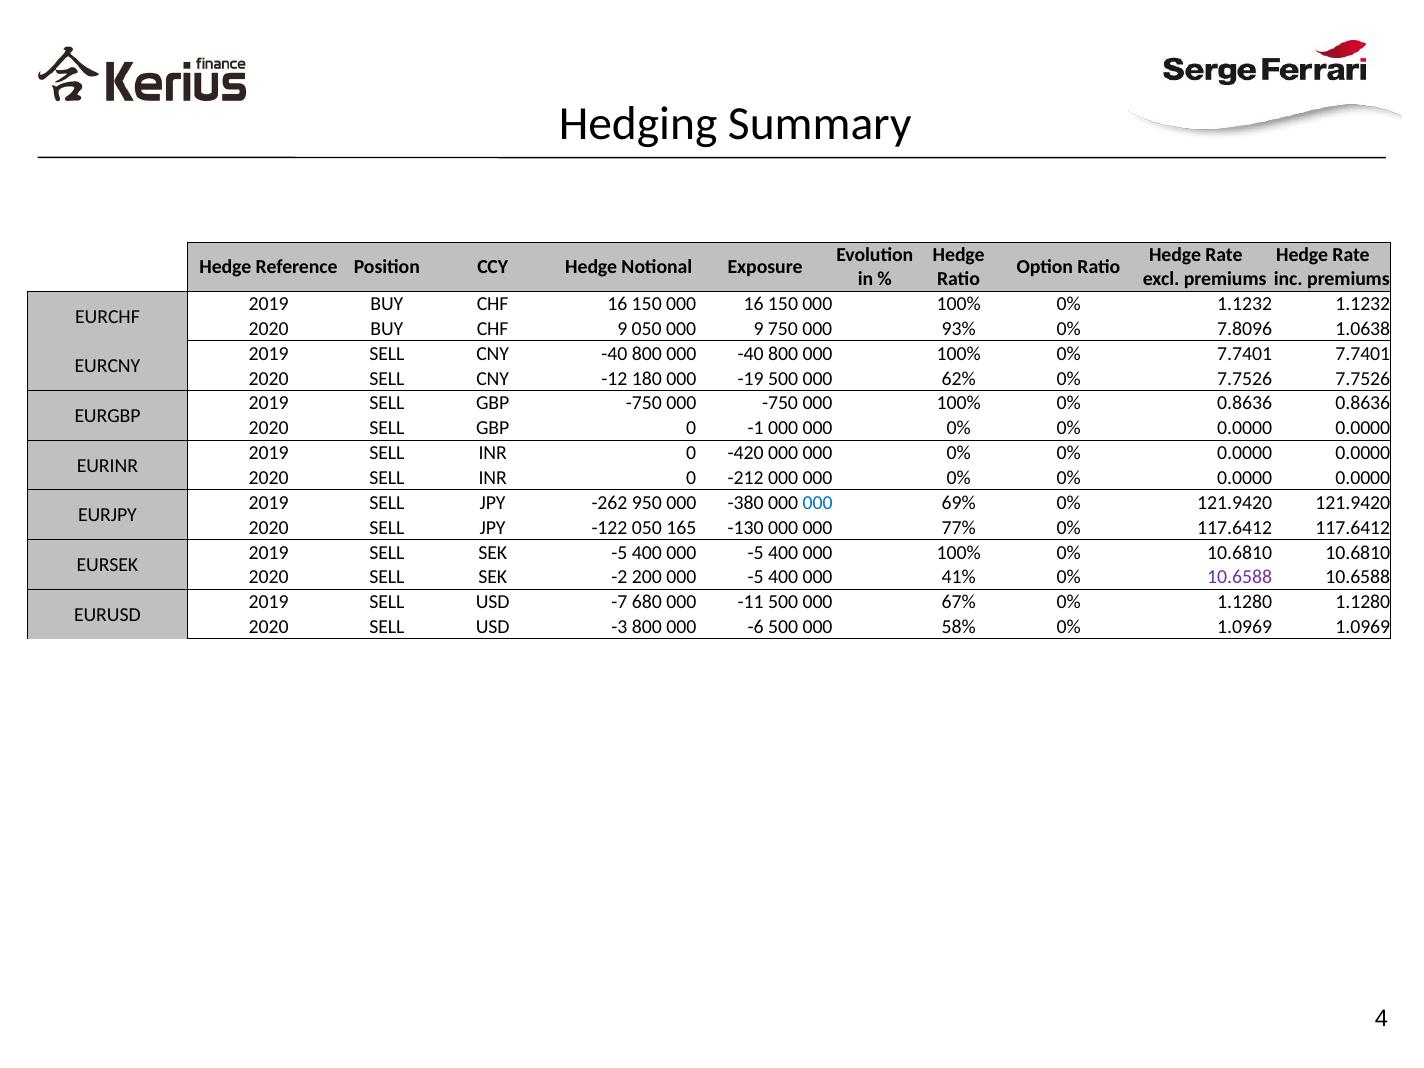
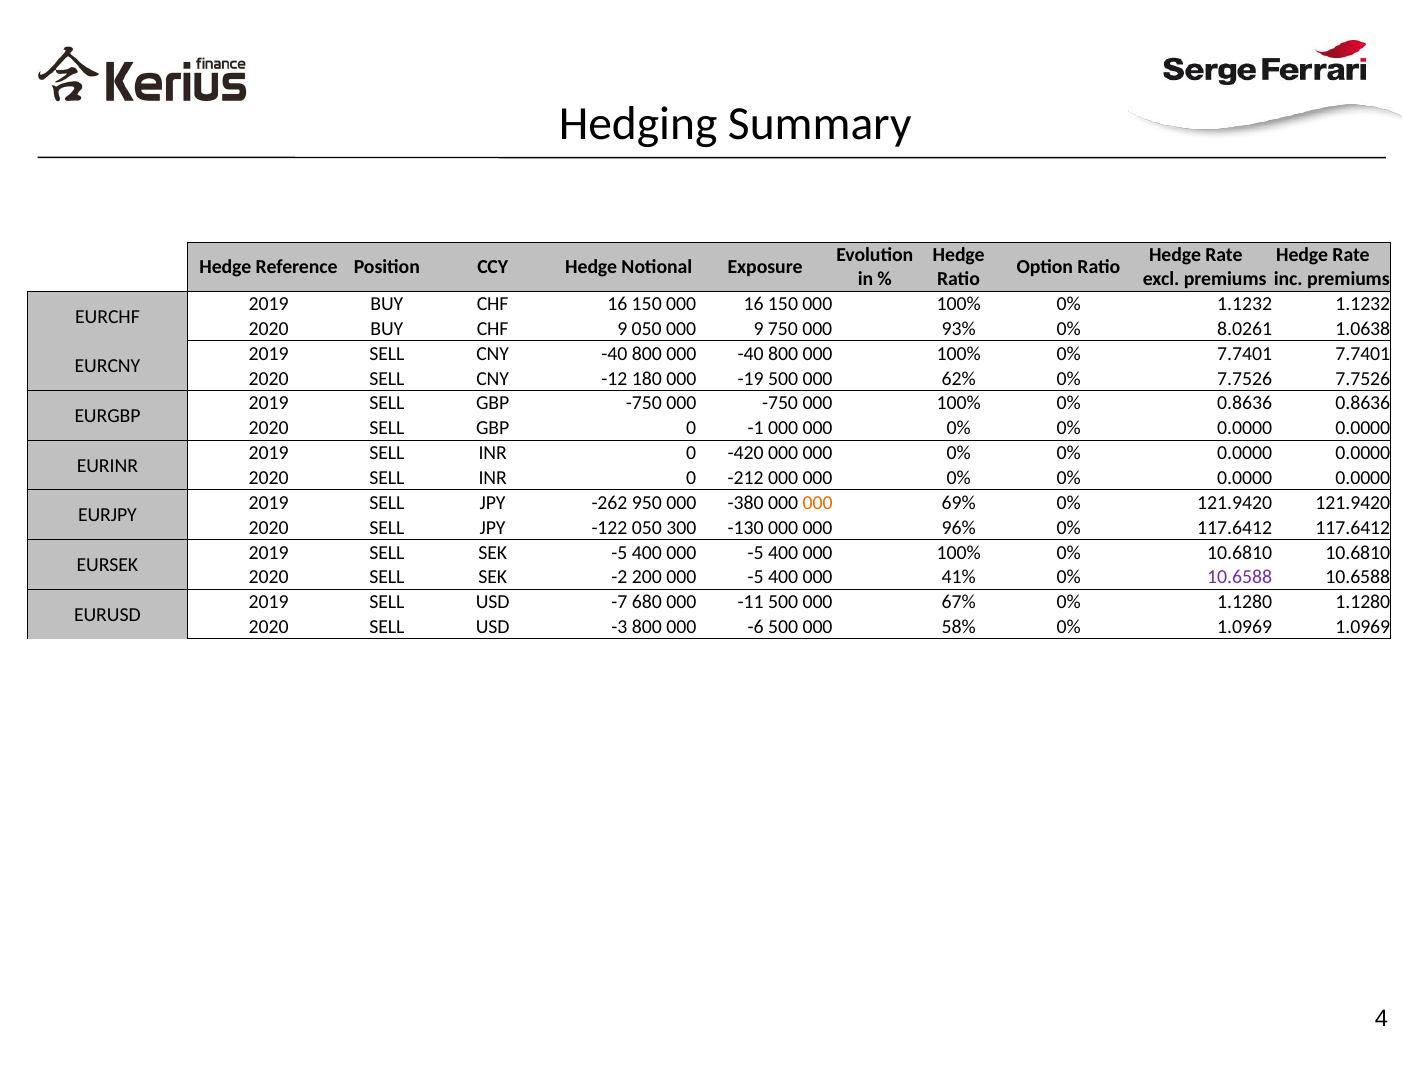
7.8096: 7.8096 -> 8.0261
000 at (818, 503) colour: blue -> orange
165: 165 -> 300
77%: 77% -> 96%
